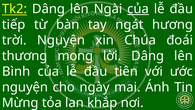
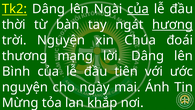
tiếp: tiếp -> thời
hương underline: none -> present
mong: mong -> mạng
